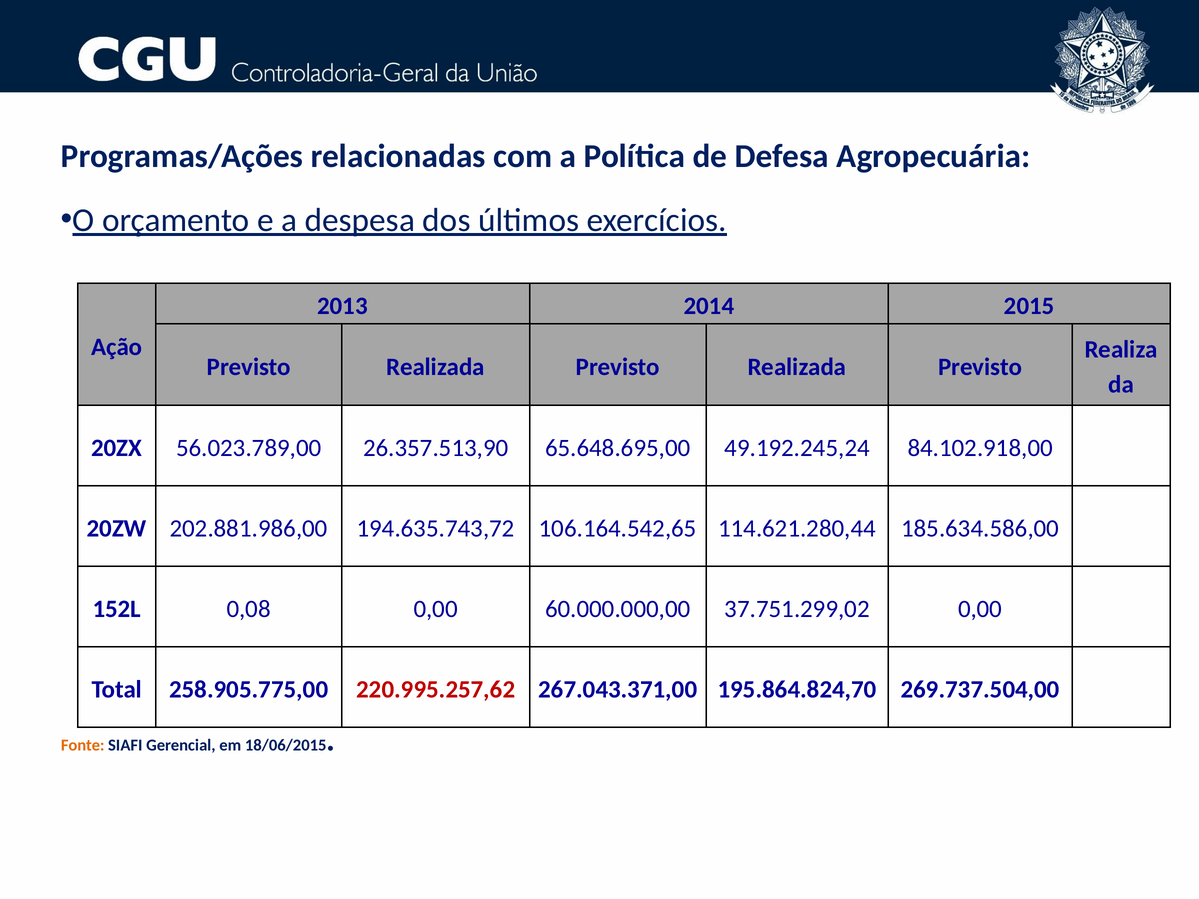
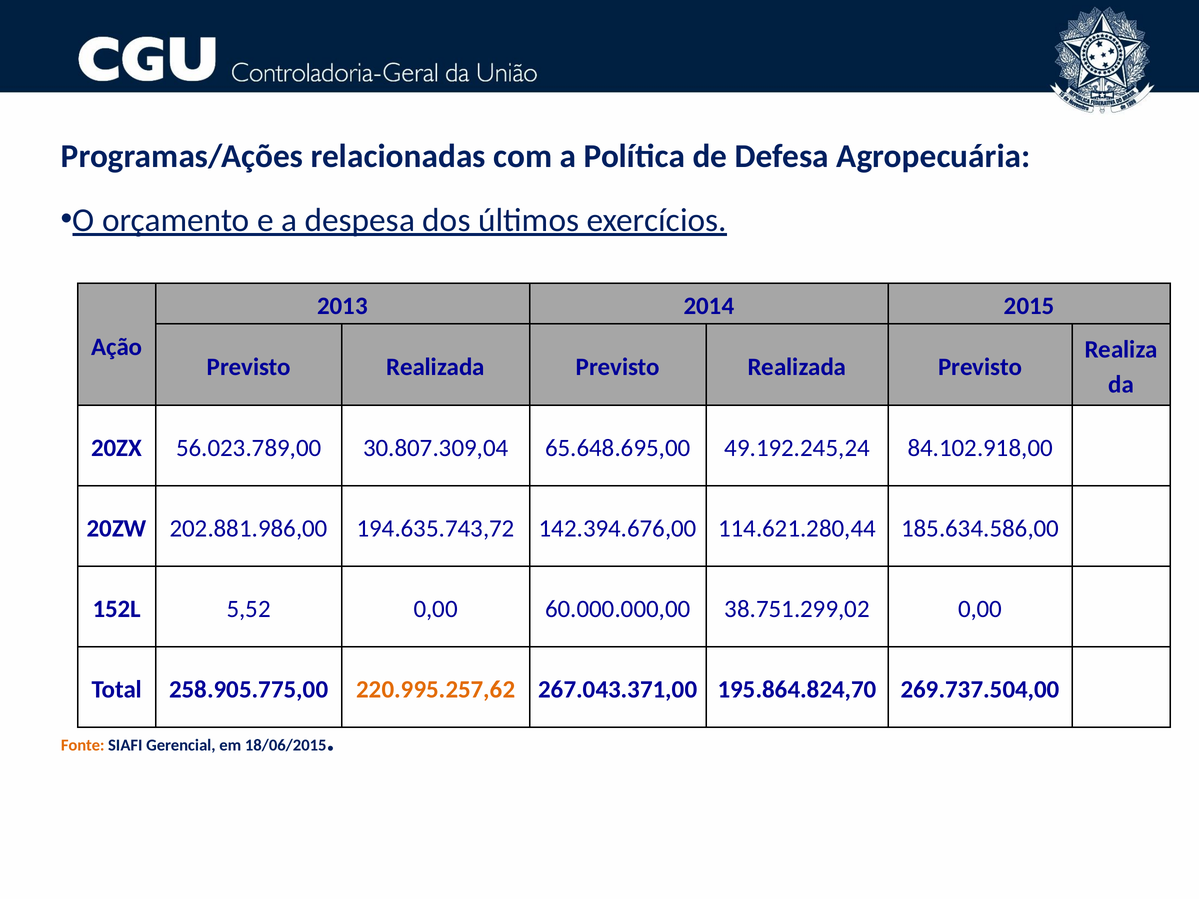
26.357.513,90: 26.357.513,90 -> 30.807.309,04
106.164.542,65: 106.164.542,65 -> 142.394.676,00
0,08: 0,08 -> 5,52
37.751.299,02: 37.751.299,02 -> 38.751.299,02
220.995.257,62 colour: red -> orange
